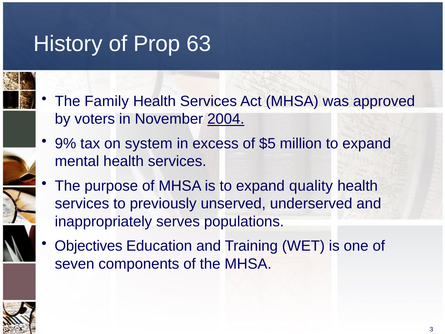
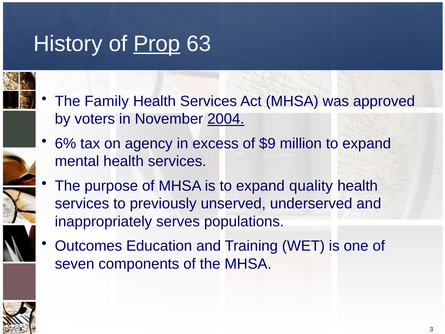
Prop underline: none -> present
9%: 9% -> 6%
system: system -> agency
$5: $5 -> $9
Objectives: Objectives -> Outcomes
